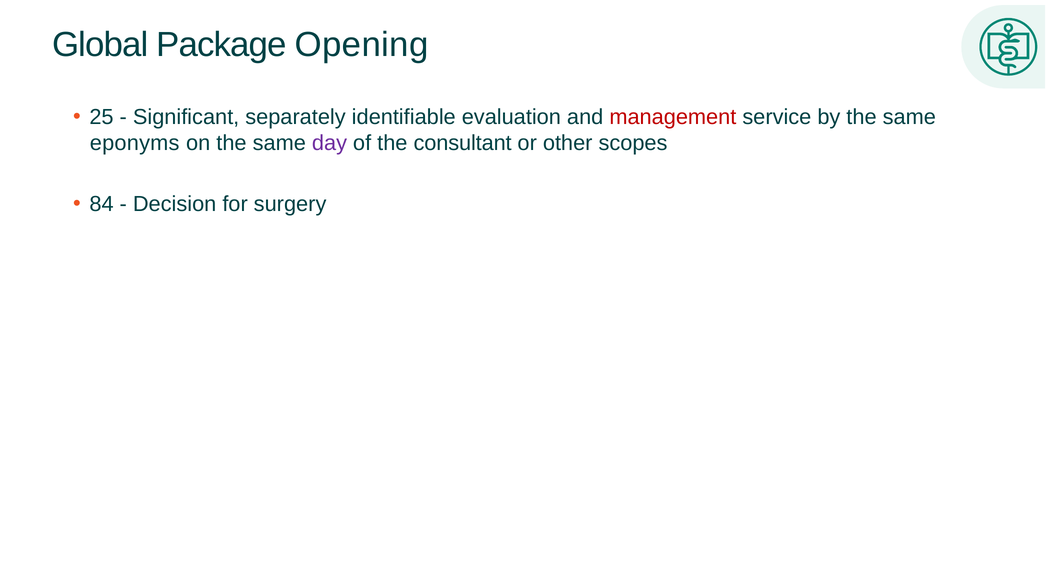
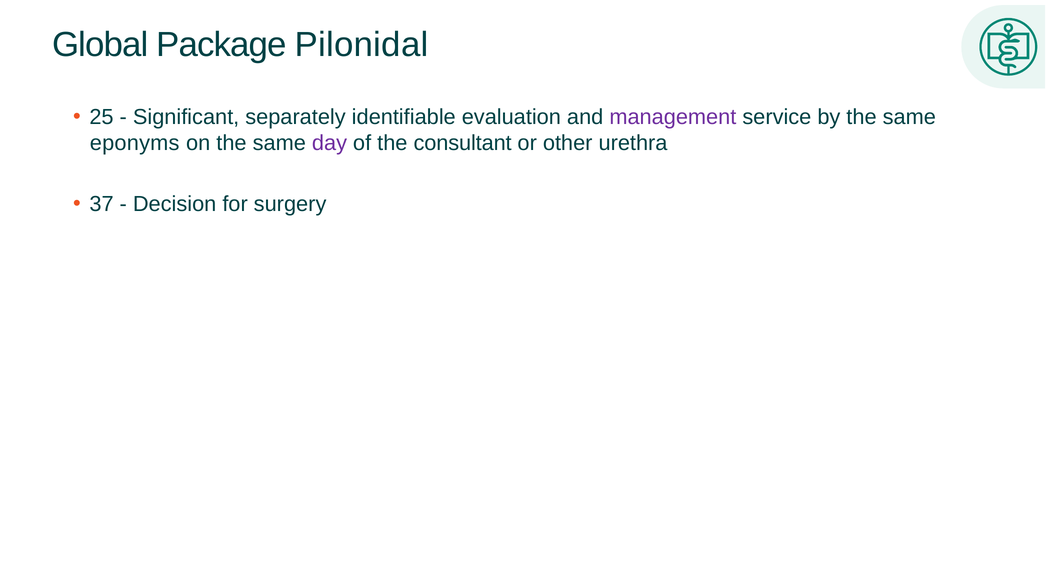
Opening: Opening -> Pilonidal
management colour: red -> purple
scopes: scopes -> urethra
84: 84 -> 37
